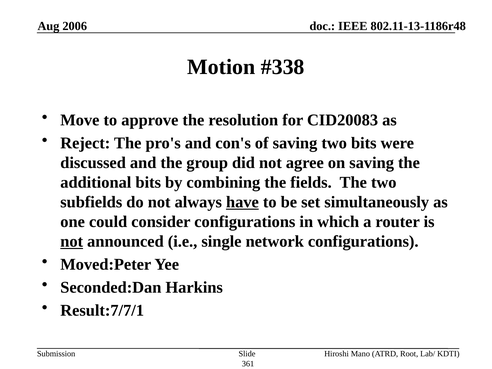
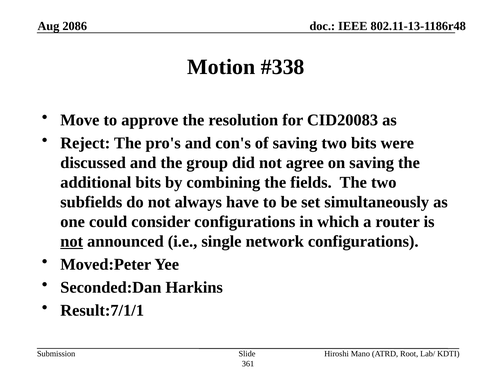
2006: 2006 -> 2086
have underline: present -> none
Result:7/7/1: Result:7/7/1 -> Result:7/1/1
